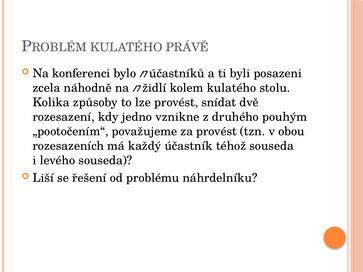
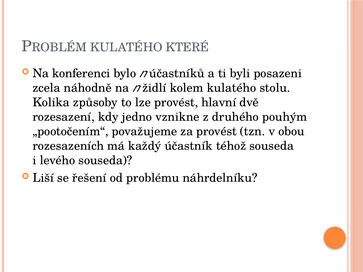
PRÁVĚ: PRÁVĚ -> KTERÉ
snídat: snídat -> hlavní
